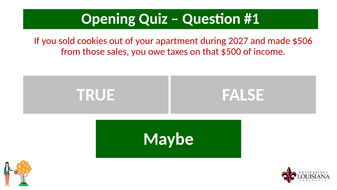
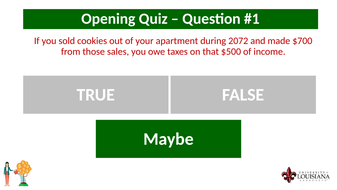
2027: 2027 -> 2072
$506: $506 -> $700
